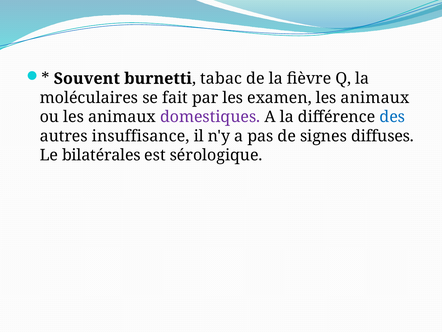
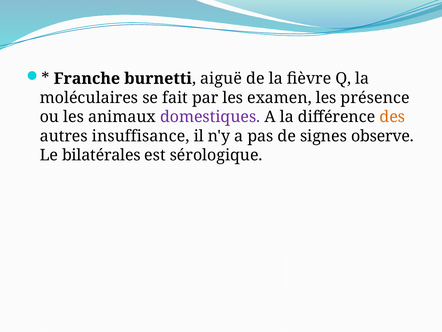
Souvent: Souvent -> Franche
tabac: tabac -> aiguë
animaux at (375, 98): animaux -> présence
des colour: blue -> orange
diffuses: diffuses -> observe
